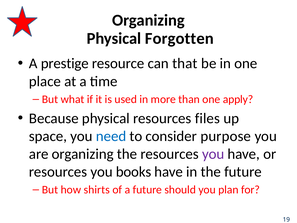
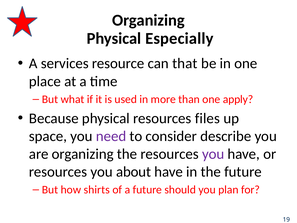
Forgotten: Forgotten -> Especially
prestige: prestige -> services
need colour: blue -> purple
purpose: purpose -> describe
books: books -> about
